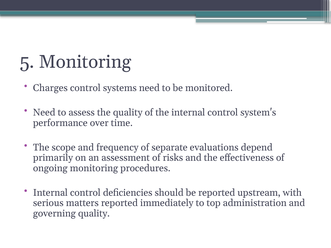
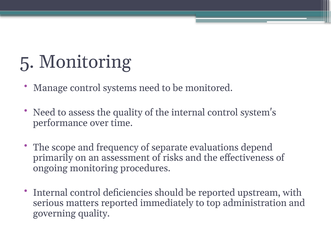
Charges: Charges -> Manage
